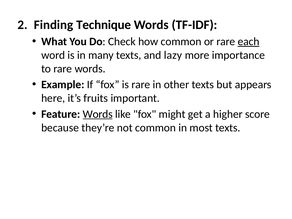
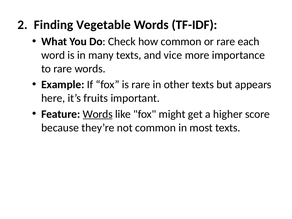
Technique: Technique -> Vegetable
each underline: present -> none
lazy: lazy -> vice
